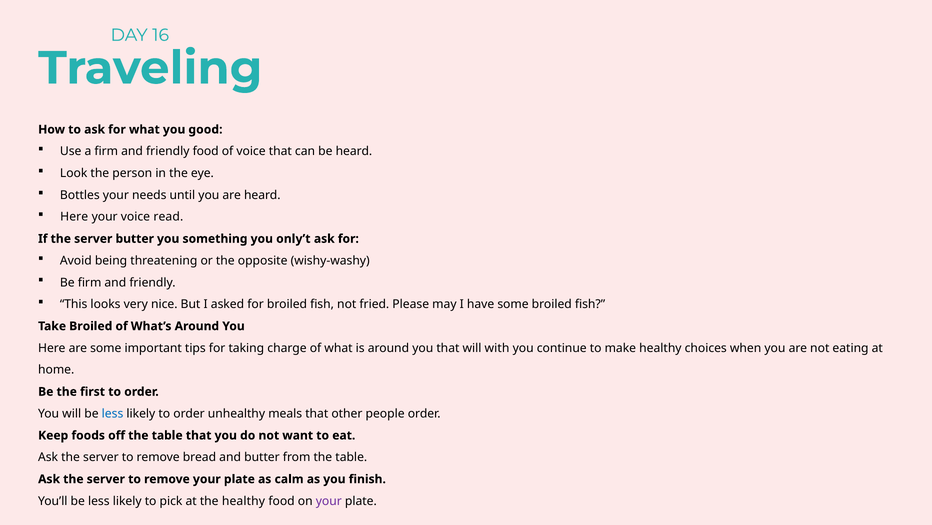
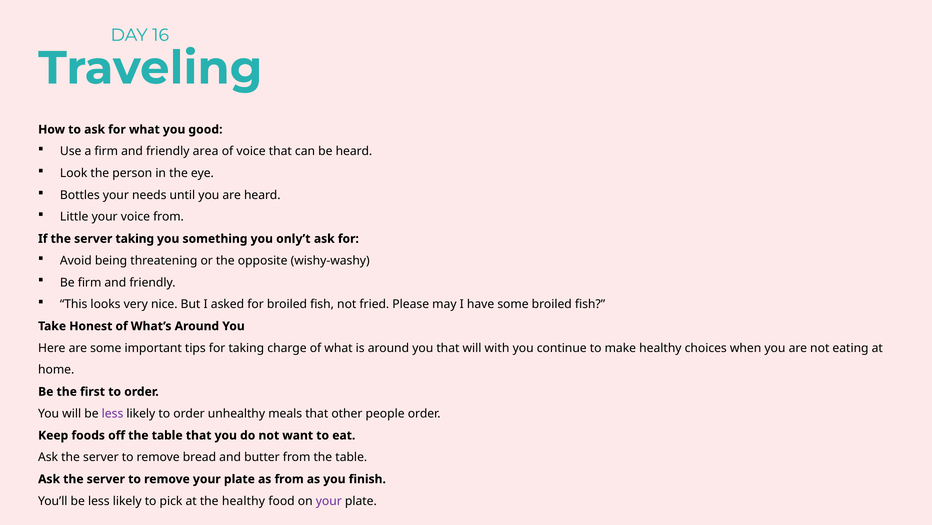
friendly food: food -> area
Here at (74, 217): Here -> Little
voice read: read -> from
server butter: butter -> taking
Take Broiled: Broiled -> Honest
less at (113, 413) colour: blue -> purple
as calm: calm -> from
